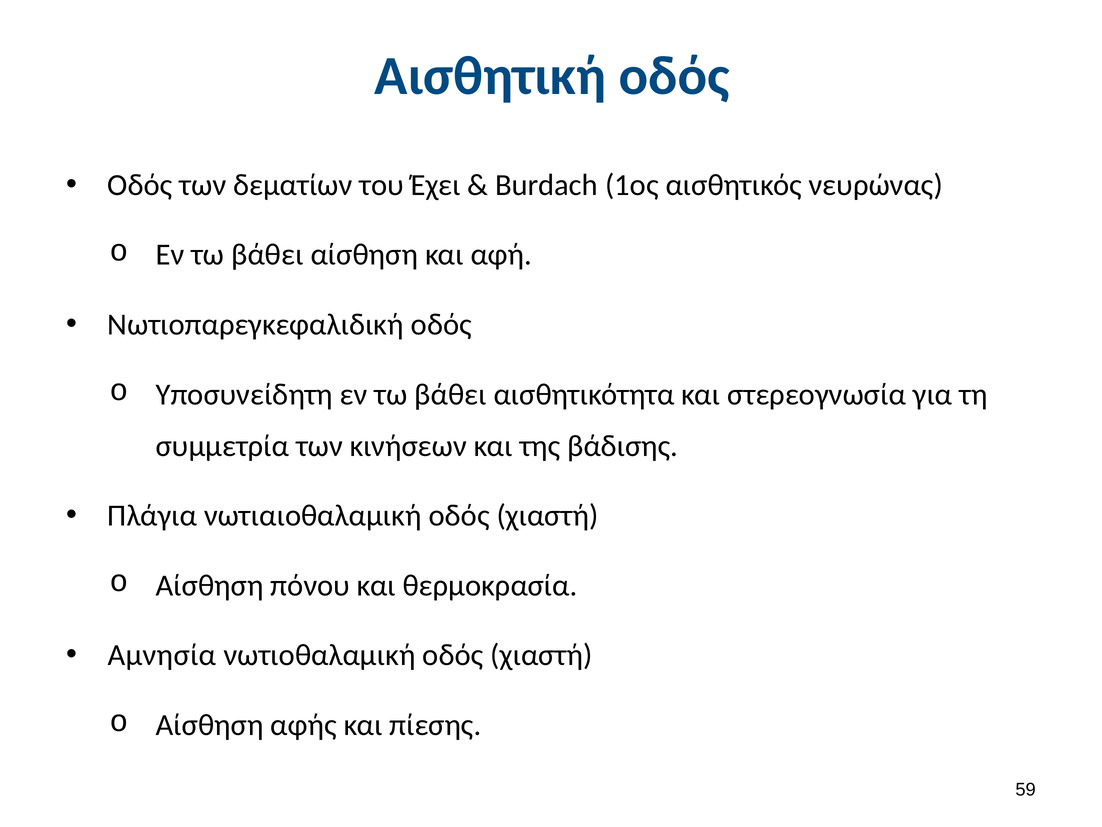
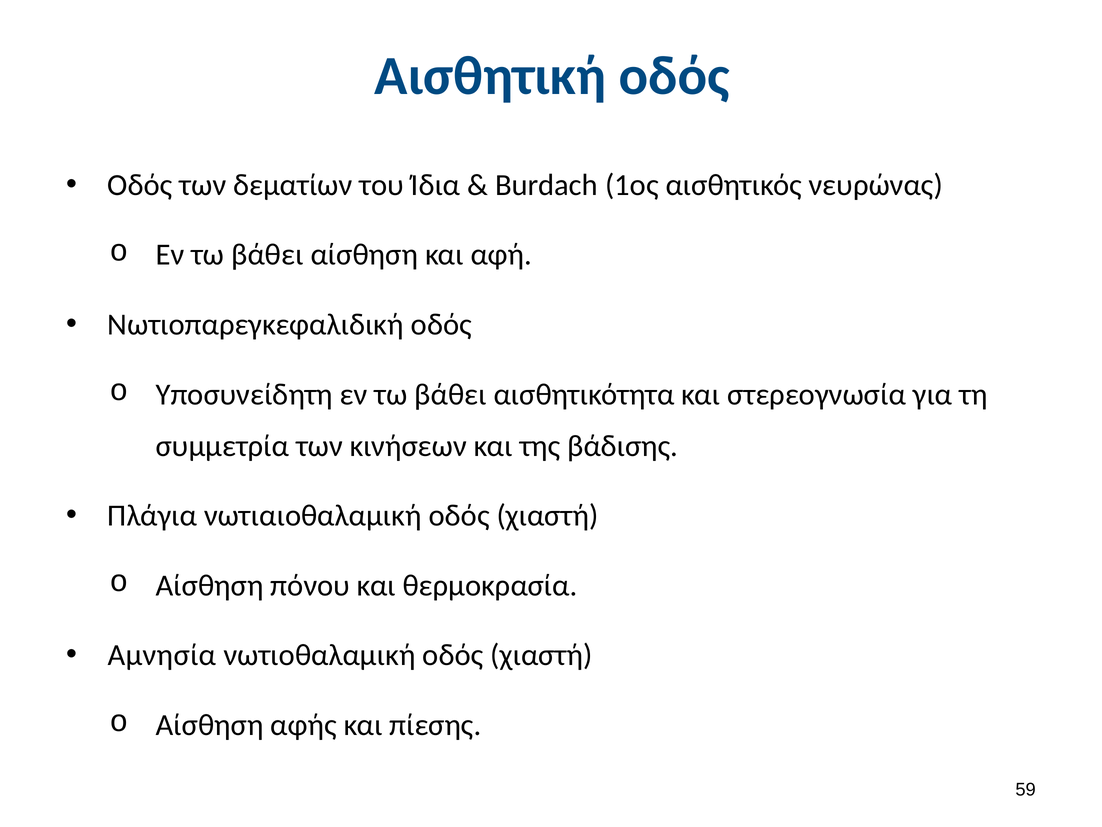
Έχει: Έχει -> Ίδια
